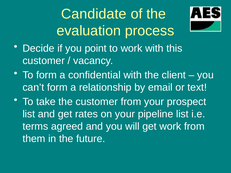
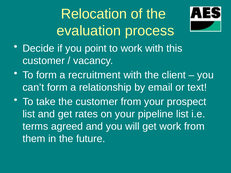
Candidate: Candidate -> Relocation
confidential: confidential -> recruitment
